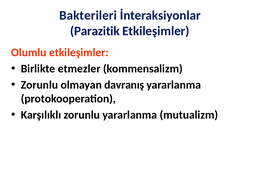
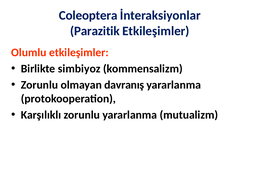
Bakterileri: Bakterileri -> Coleoptera
etmezler: etmezler -> simbiyoz
